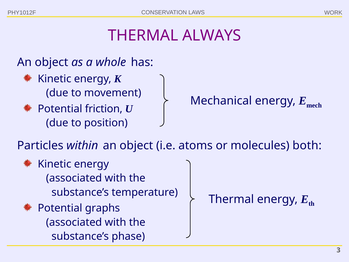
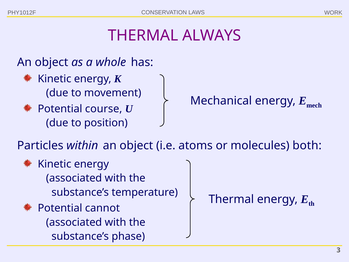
friction: friction -> course
graphs: graphs -> cannot
